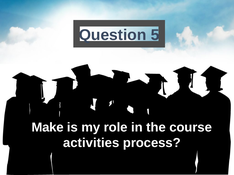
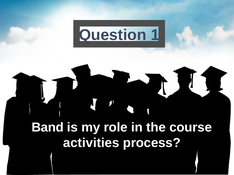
5: 5 -> 1
Make: Make -> Band
